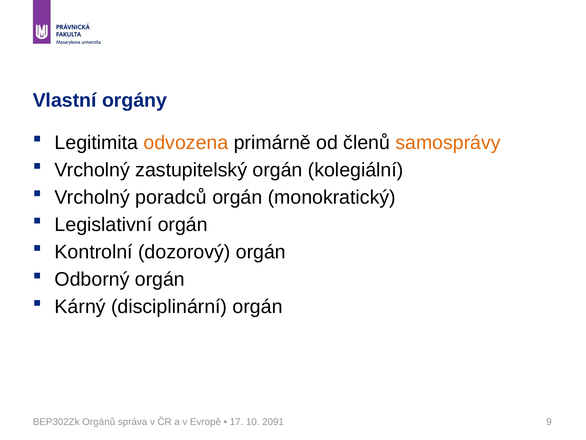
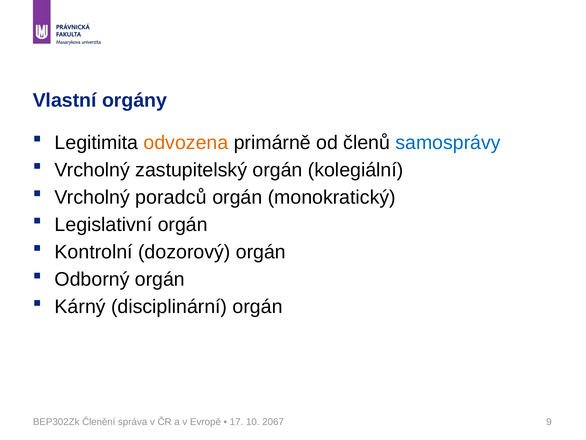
samosprávy colour: orange -> blue
Orgánů: Orgánů -> Členění
2091: 2091 -> 2067
